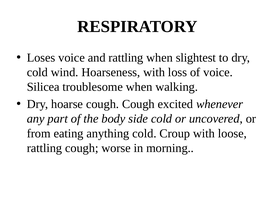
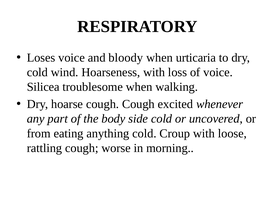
and rattling: rattling -> bloody
slightest: slightest -> urticaria
